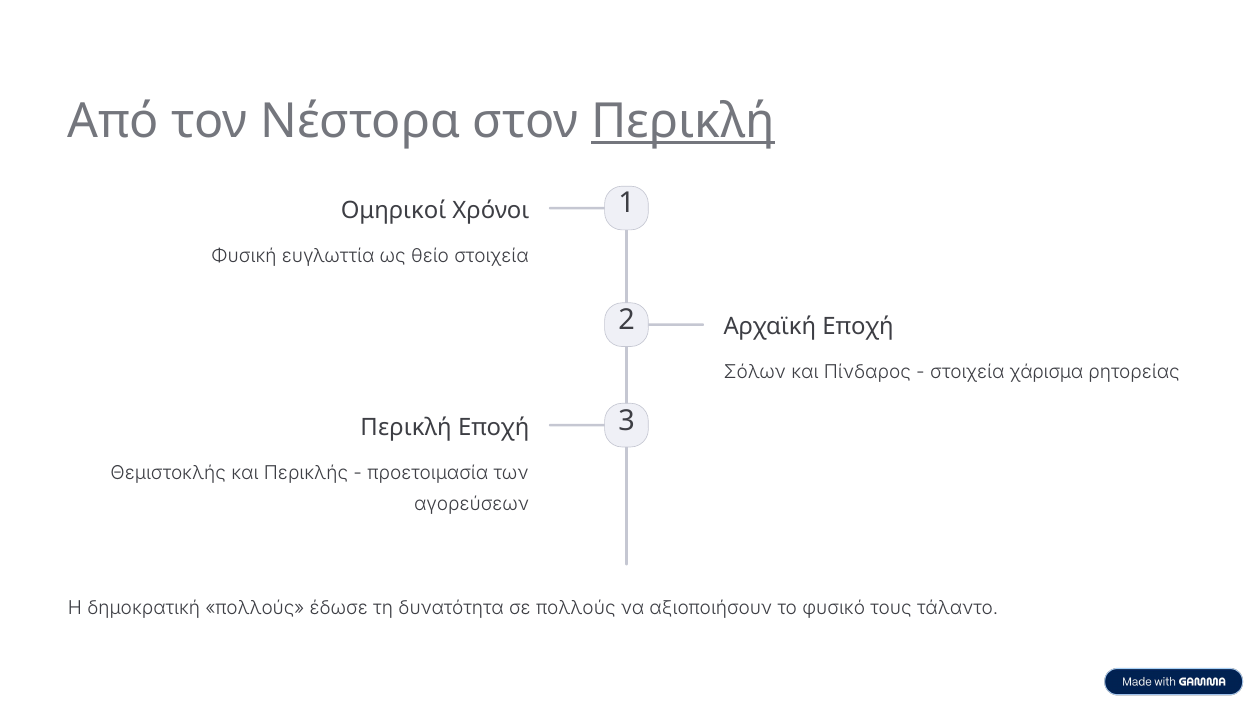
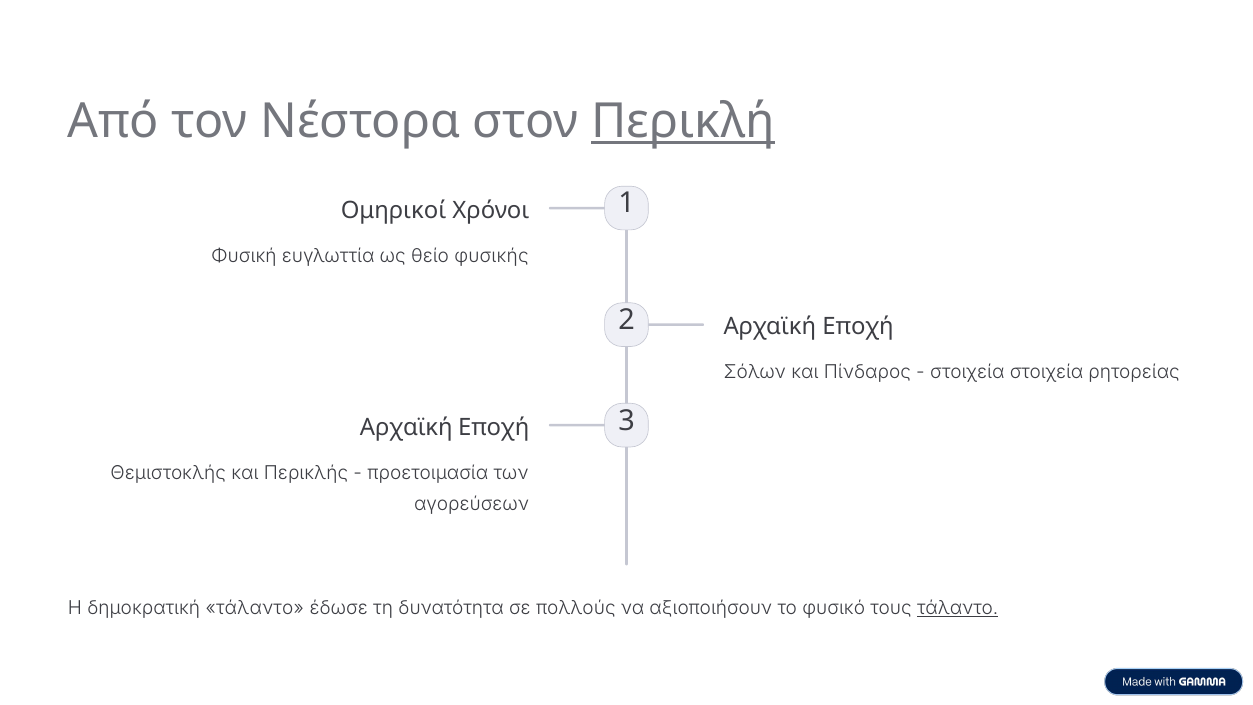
θείο στοιχεία: στοιχεία -> φυσικής
στοιχεία χάρισμα: χάρισμα -> στοιχεία
Περικλή at (406, 427): Περικλή -> Αρχαϊκή
δημοκρατική πολλούς: πολλούς -> τάλαντο
τάλαντο at (958, 608) underline: none -> present
